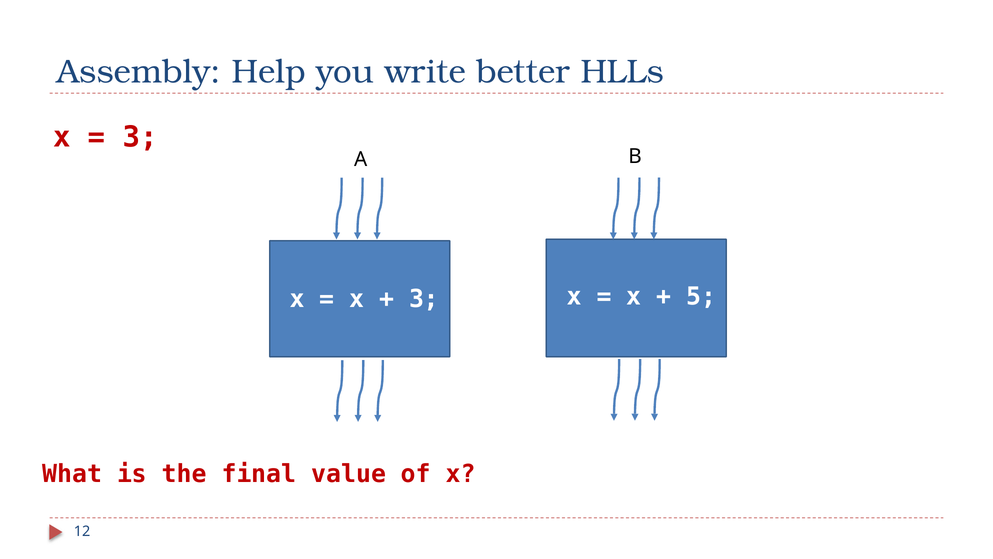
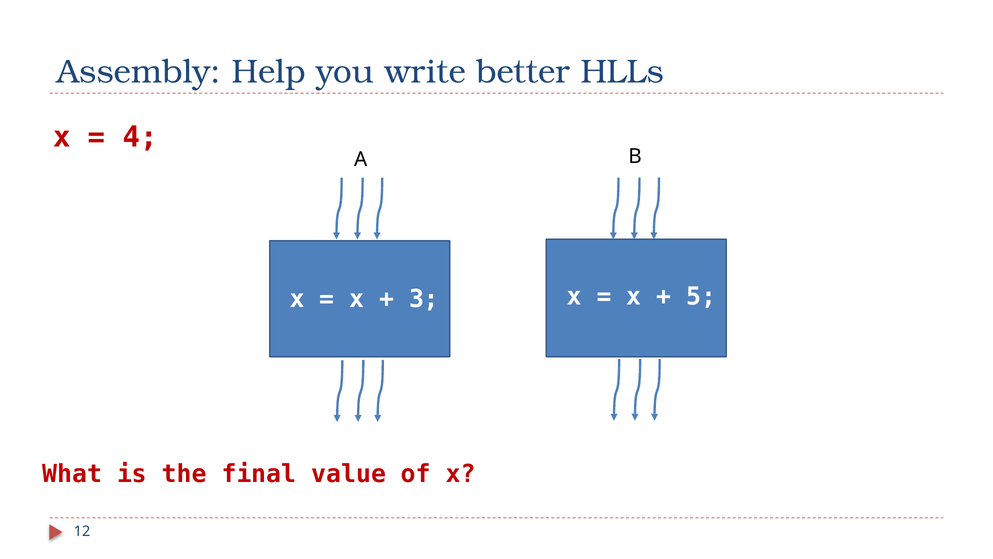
3 at (140, 137): 3 -> 4
